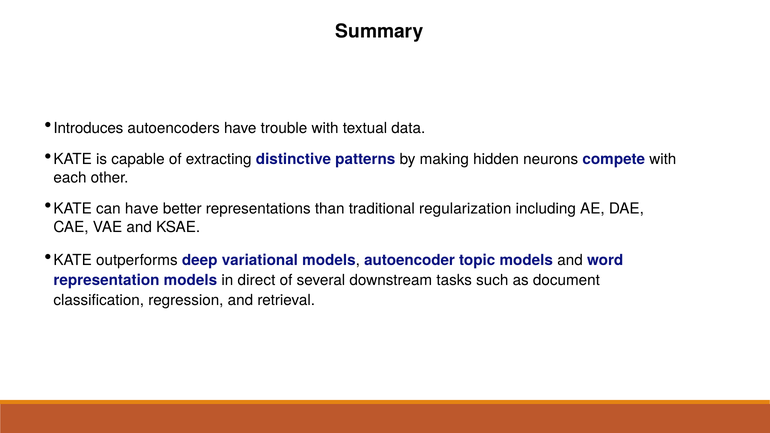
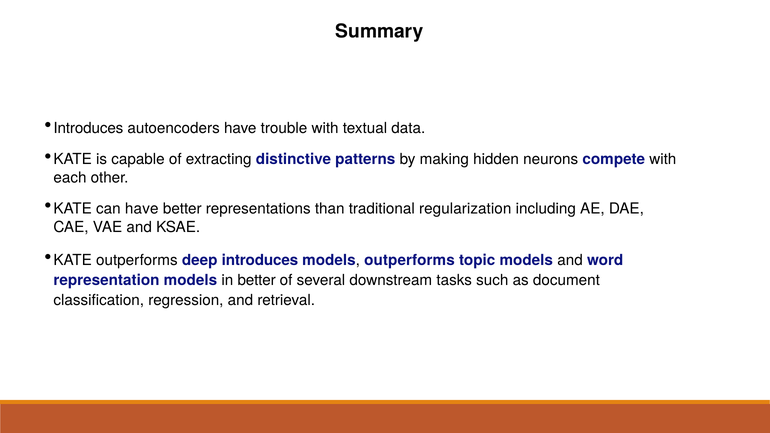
deep variational: variational -> introduces
models autoencoder: autoencoder -> outperforms
in direct: direct -> better
